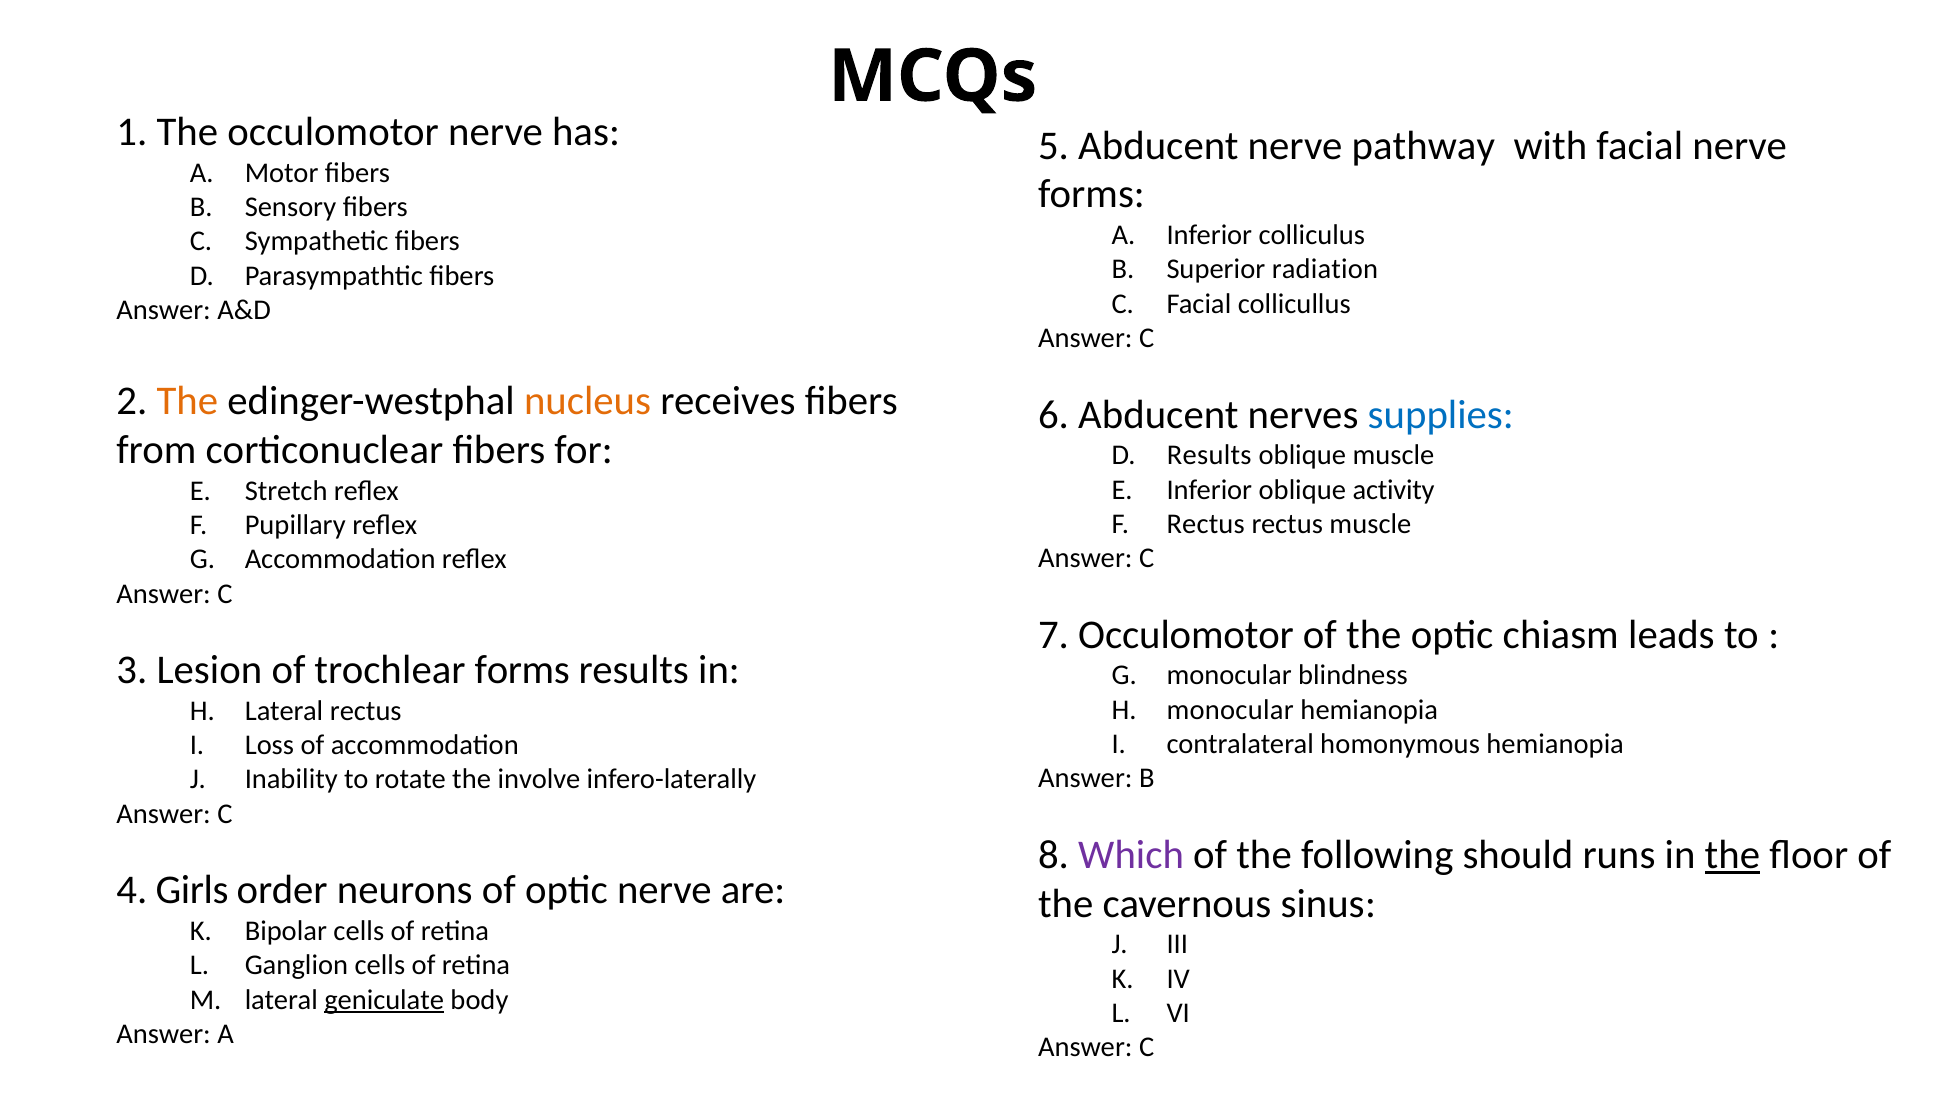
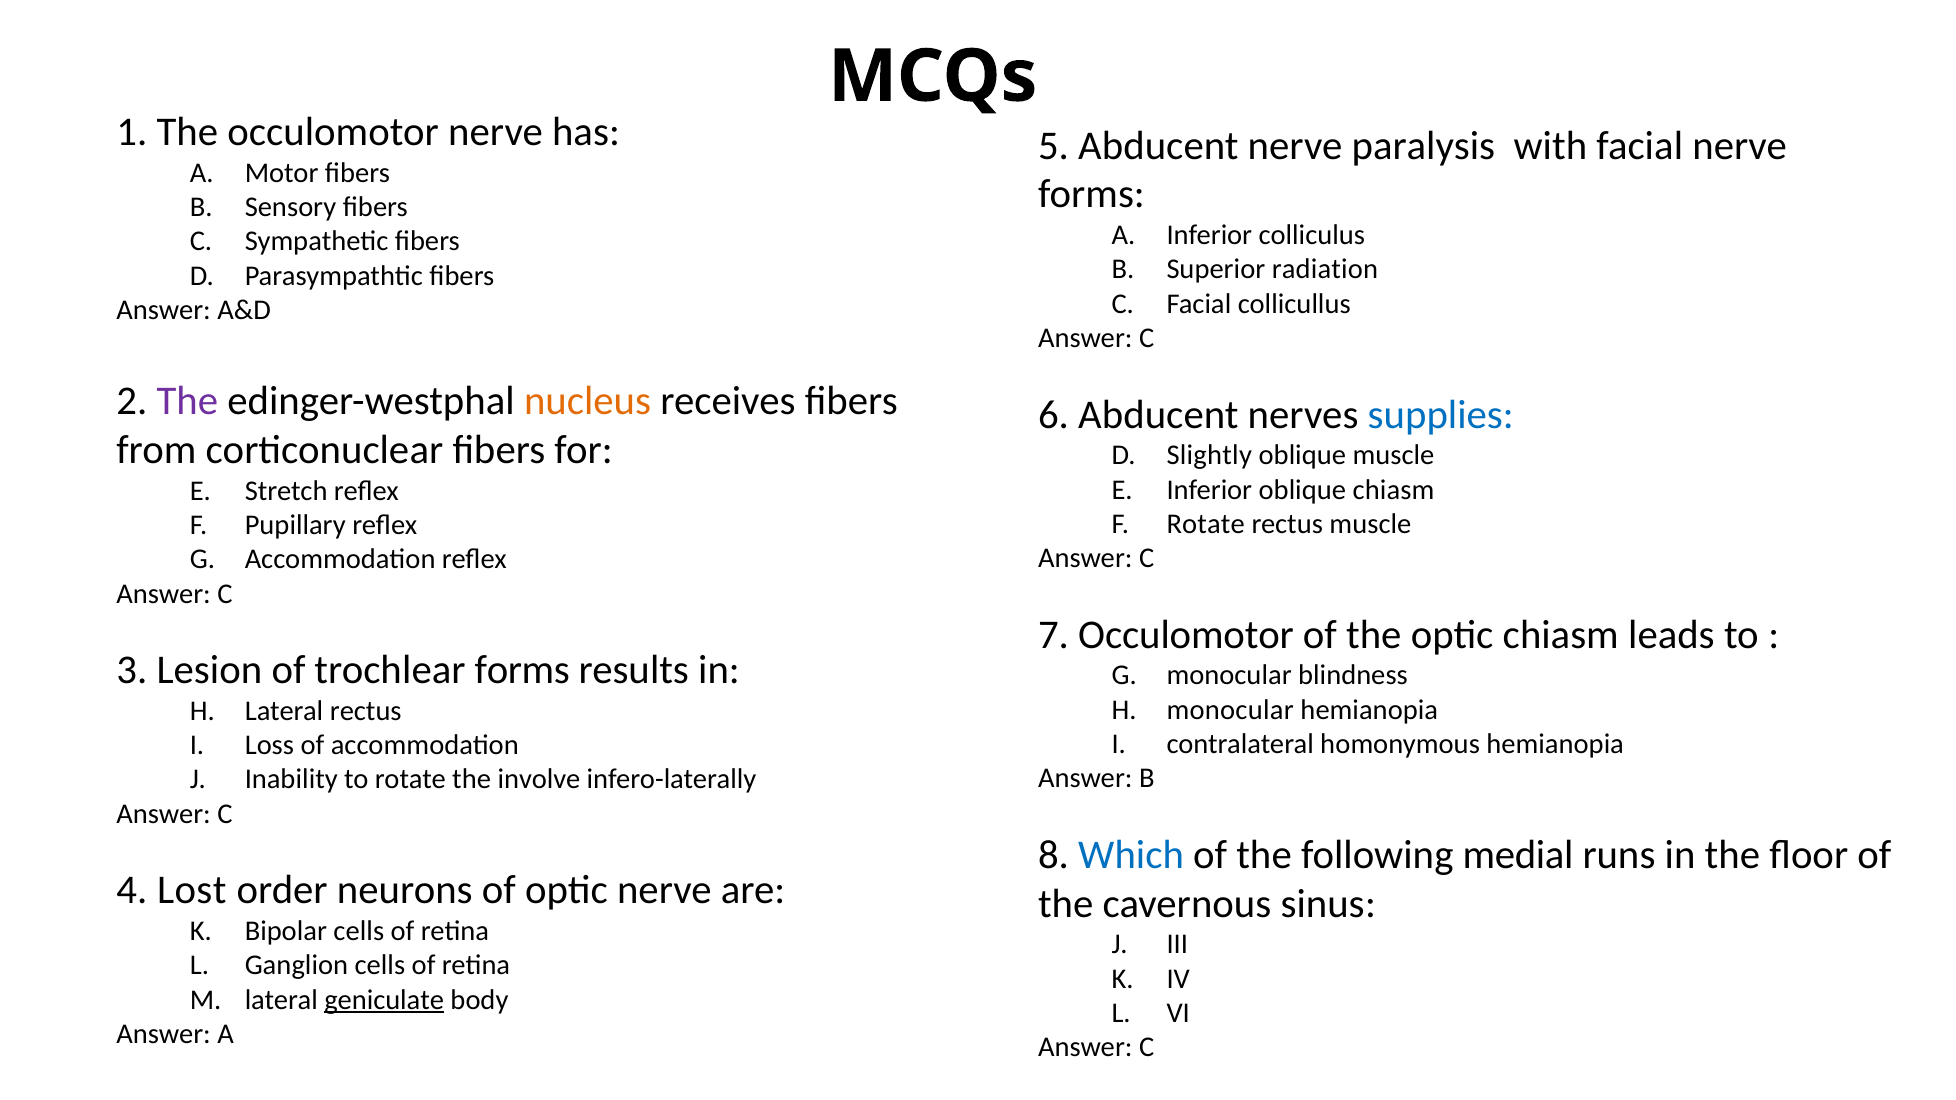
pathway: pathway -> paralysis
The at (187, 401) colour: orange -> purple
Results at (1209, 455): Results -> Slightly
oblique activity: activity -> chiasm
Rectus at (1206, 524): Rectus -> Rotate
Which colour: purple -> blue
should: should -> medial
the at (1732, 855) underline: present -> none
Girls: Girls -> Lost
